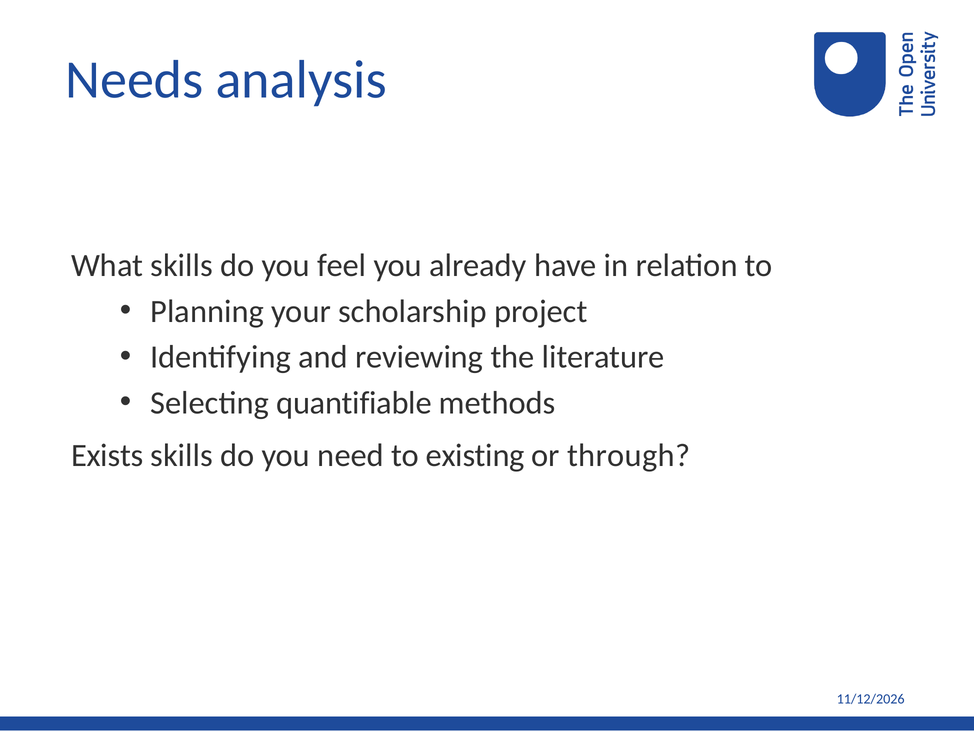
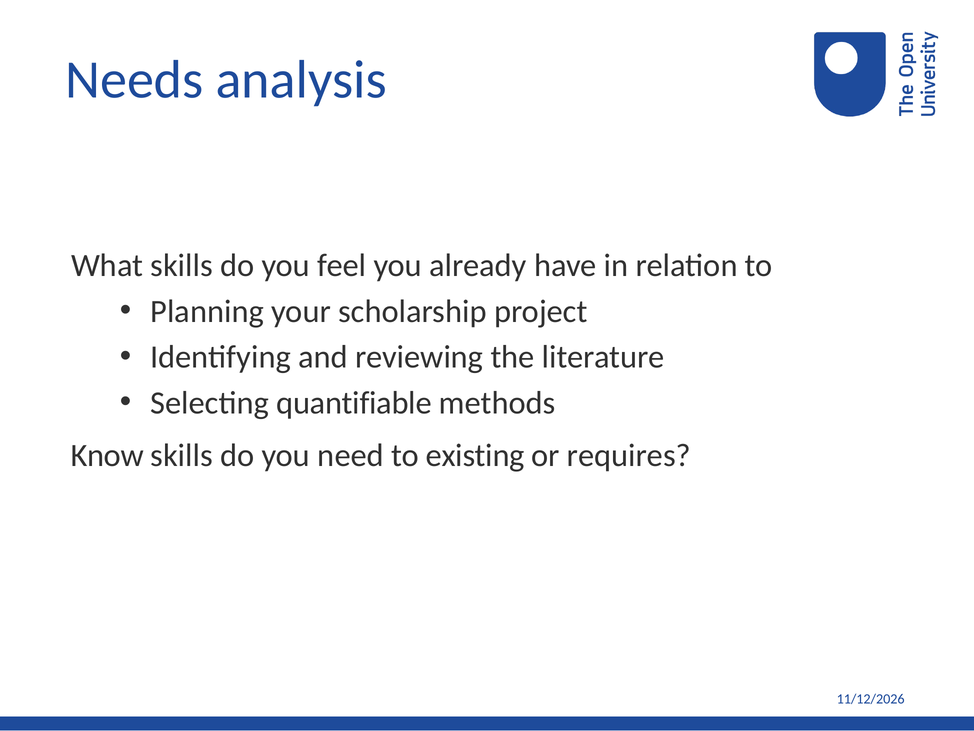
Exists: Exists -> Know
through: through -> requires
